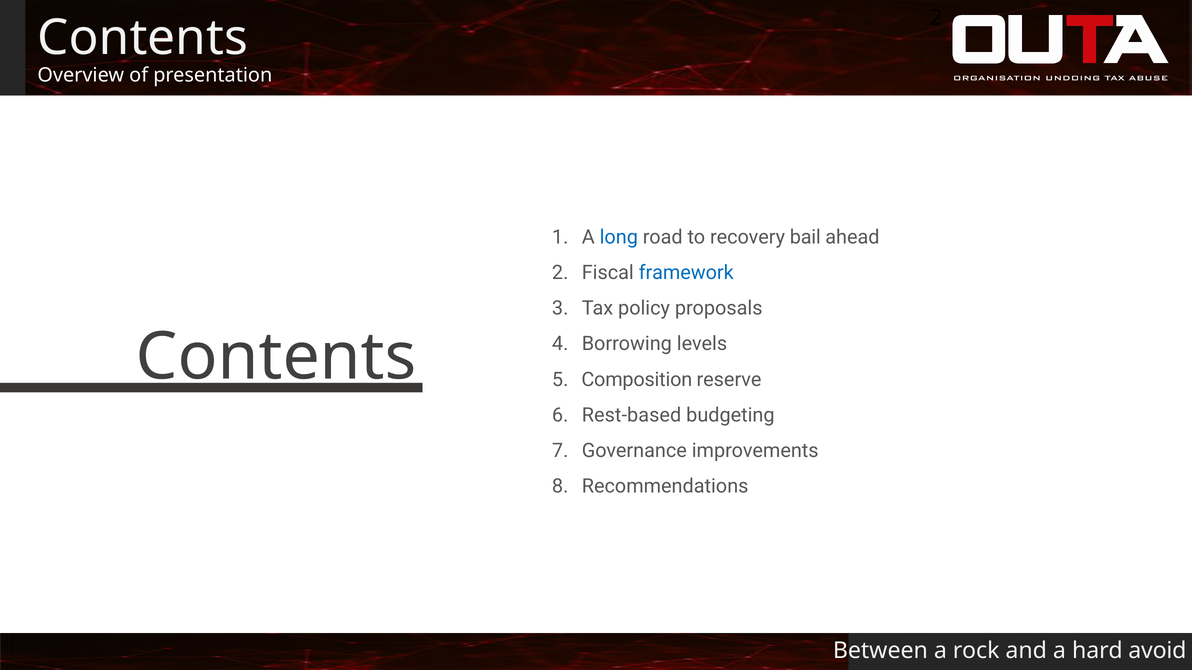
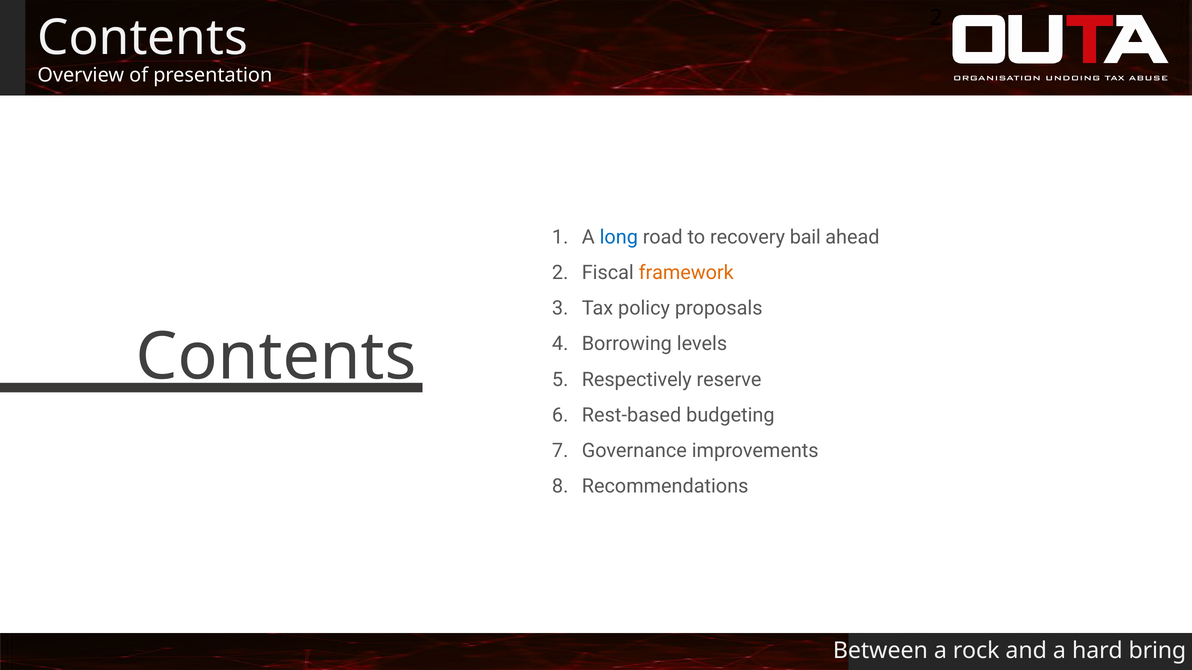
framework colour: blue -> orange
Composition: Composition -> Respectively
avoid: avoid -> bring
